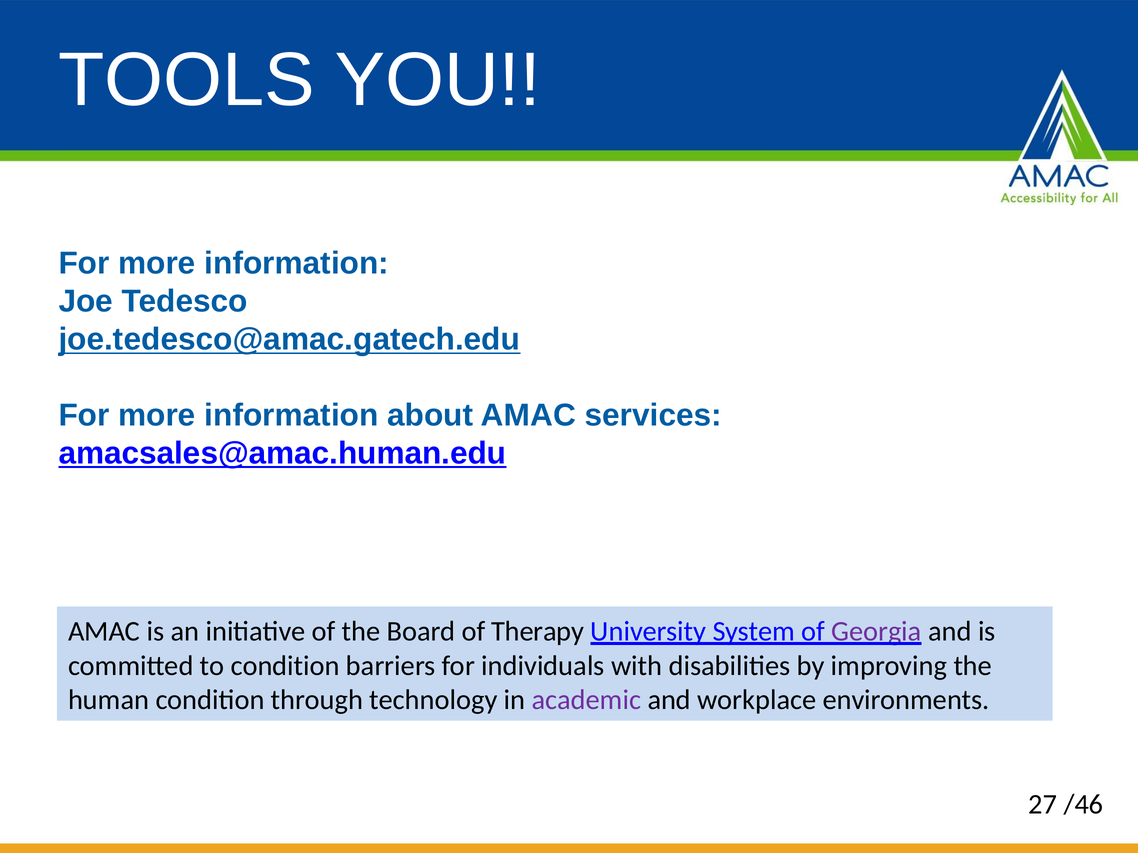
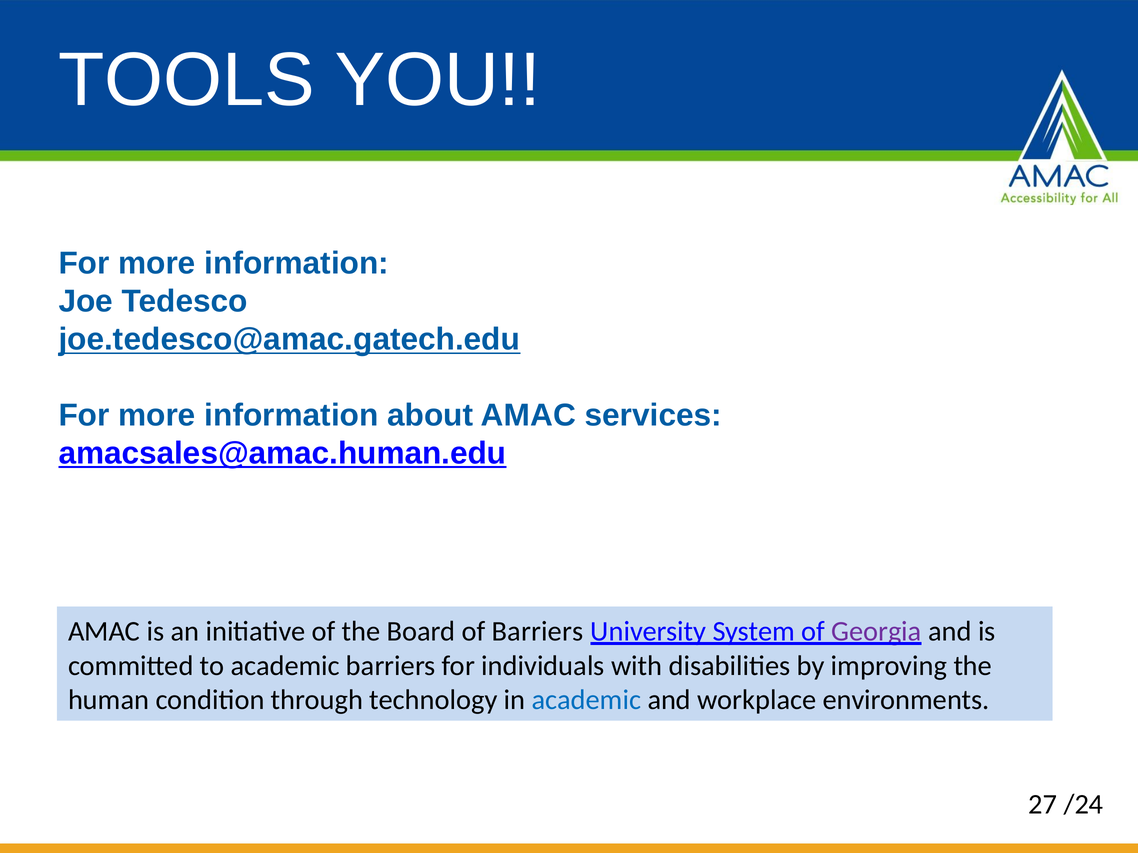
of Therapy: Therapy -> Barriers
to condition: condition -> academic
academic at (586, 700) colour: purple -> blue
/46: /46 -> /24
